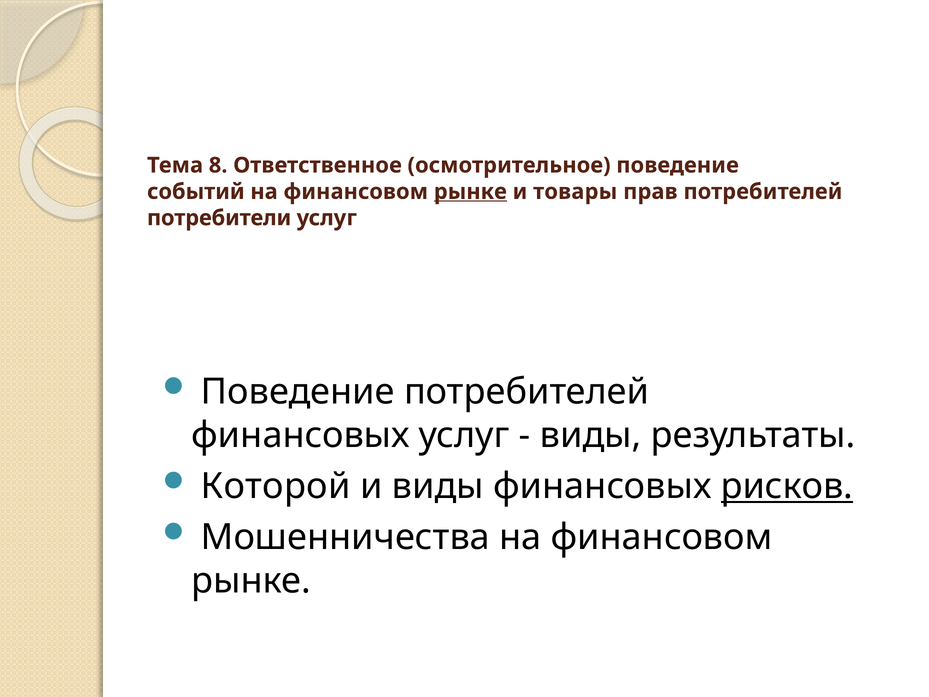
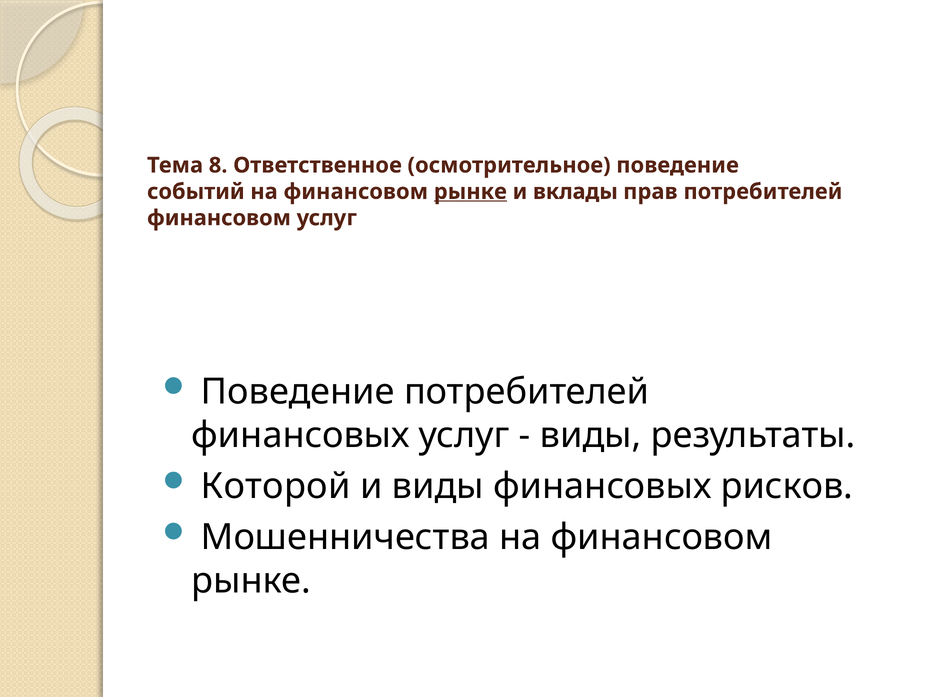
товары: товары -> вклады
потребители at (219, 218): потребители -> финансовом
рисков underline: present -> none
